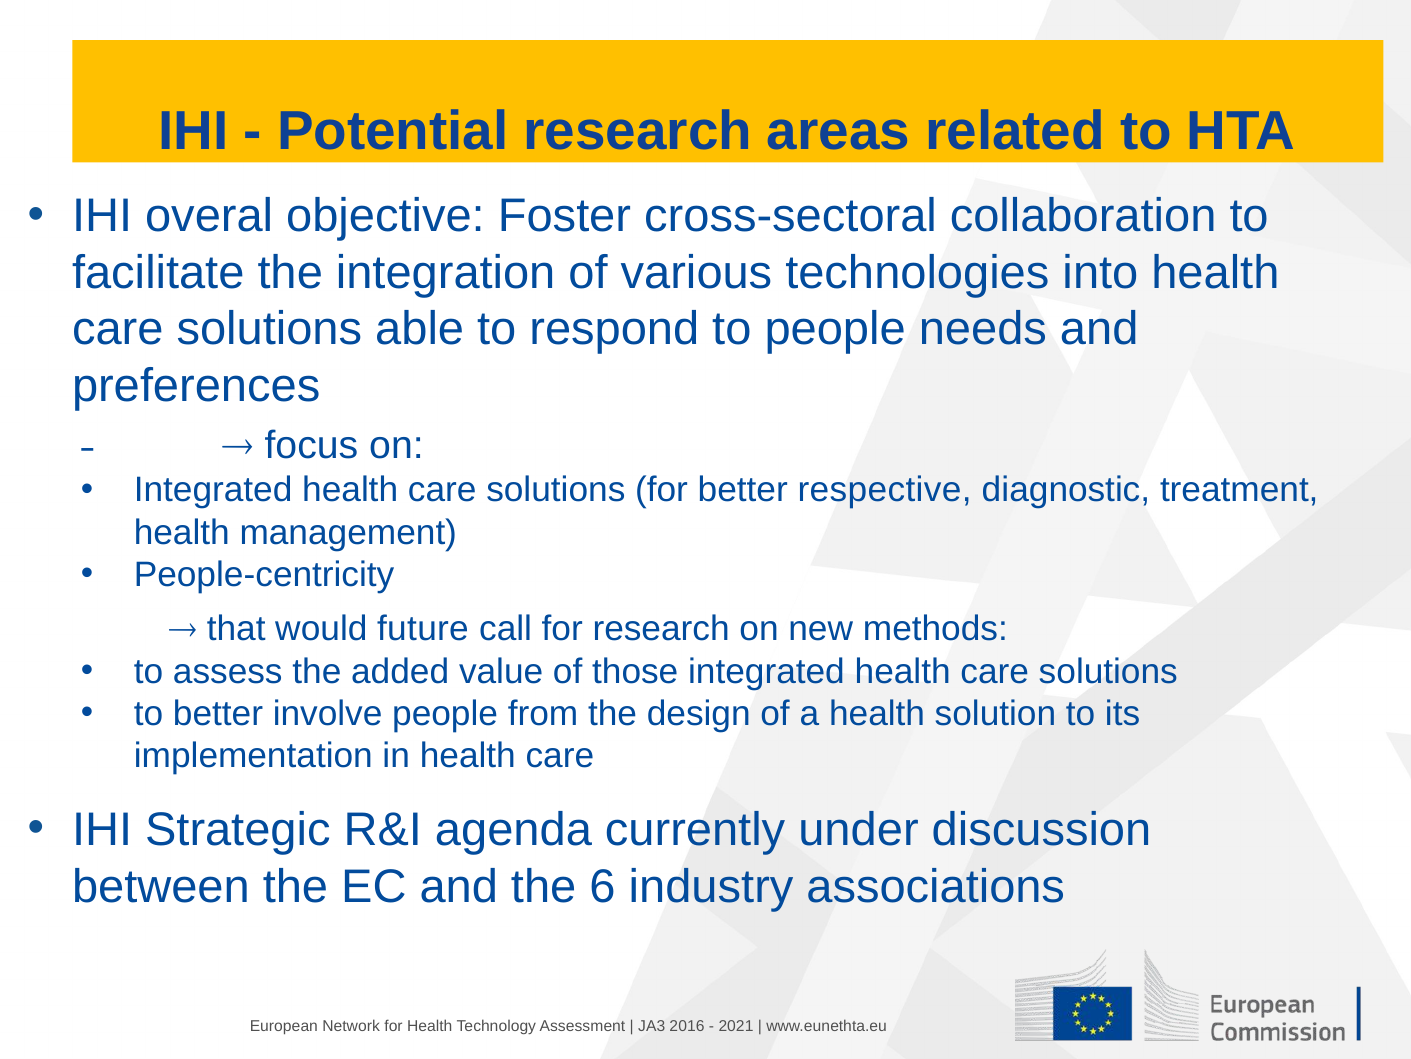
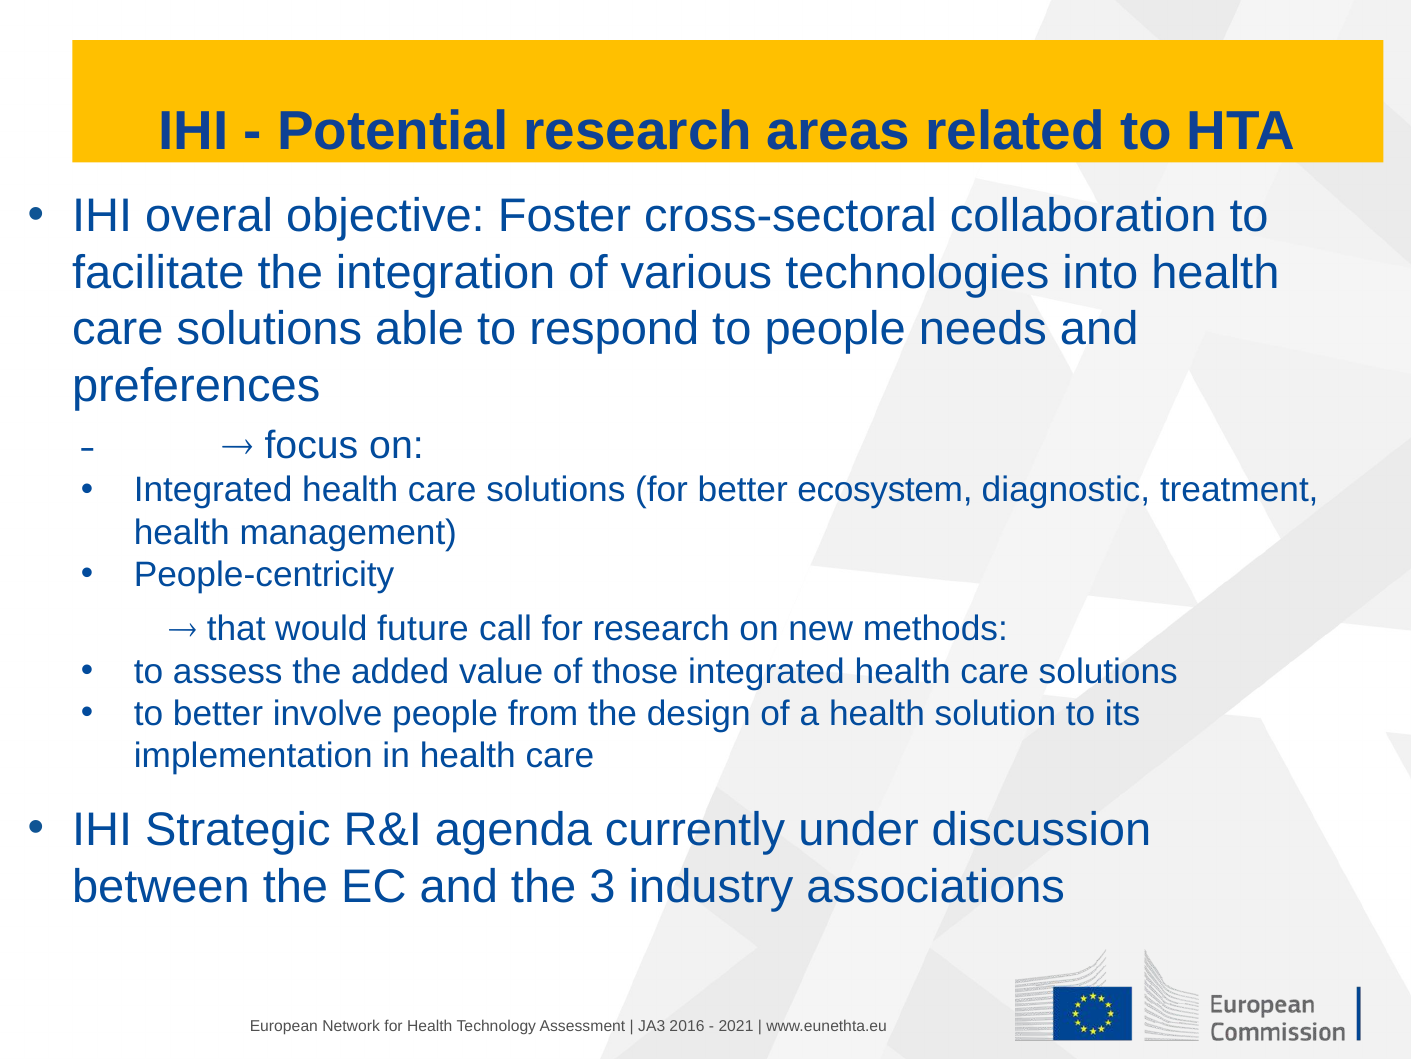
respective: respective -> ecosystem
6: 6 -> 3
